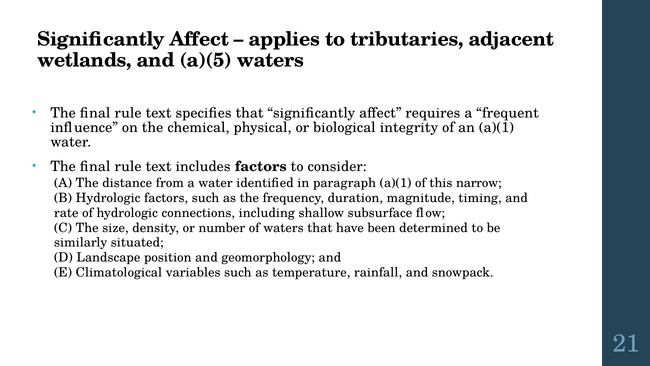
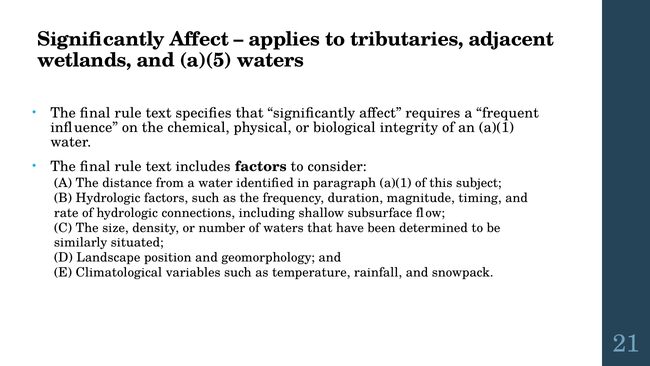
narrow: narrow -> subject
